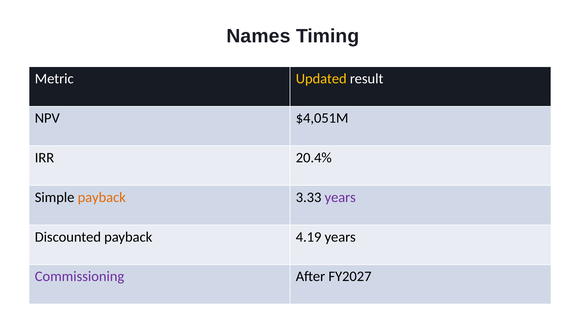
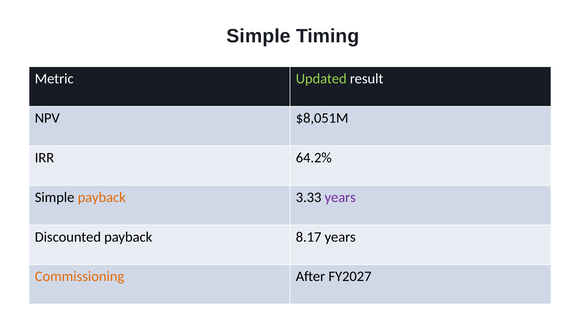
Names at (259, 36): Names -> Simple
Updated colour: yellow -> light green
$4,051M: $4,051M -> $8,051M
20.4%: 20.4% -> 64.2%
4.19: 4.19 -> 8.17
Commissioning colour: purple -> orange
